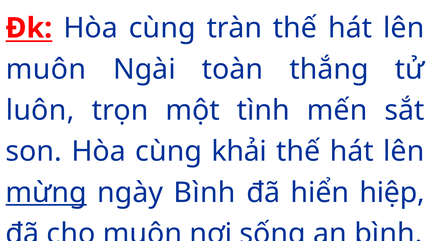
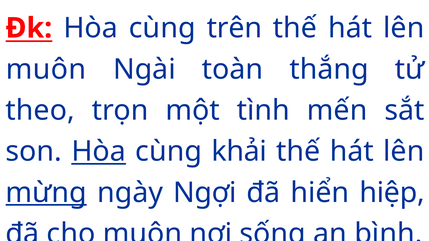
tràn: tràn -> trên
luôn: luôn -> theo
Hòa at (99, 152) underline: none -> present
ngày Bình: Bình -> Ngợi
